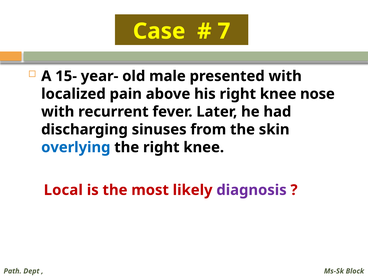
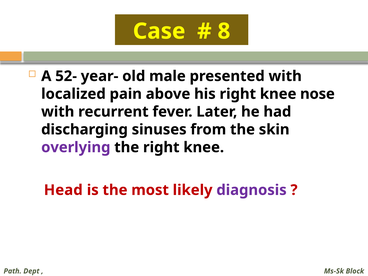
7: 7 -> 8
15-: 15- -> 52-
overlying colour: blue -> purple
Local: Local -> Head
